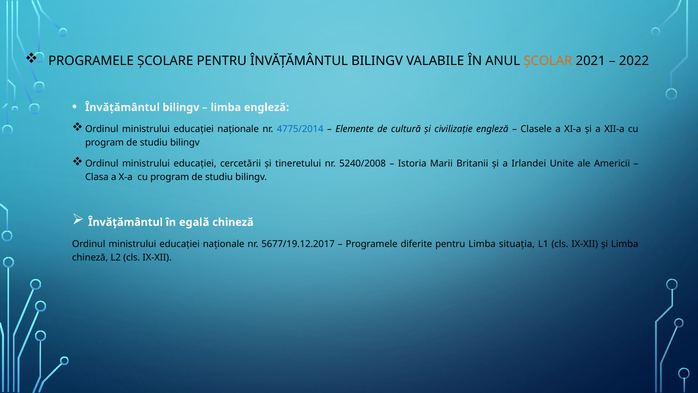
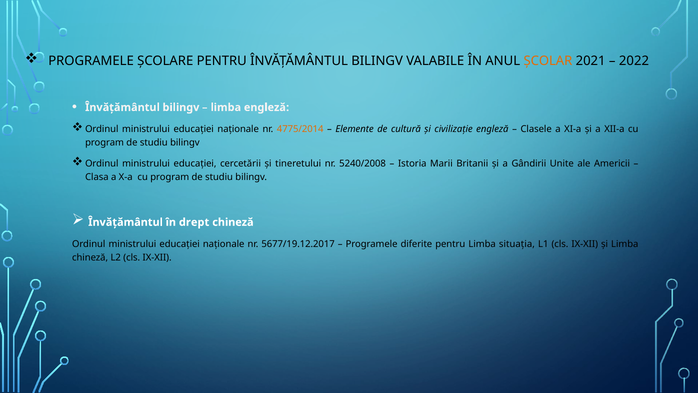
4775/2014 colour: blue -> orange
Irlandei: Irlandei -> Gândirii
egală: egală -> drept
